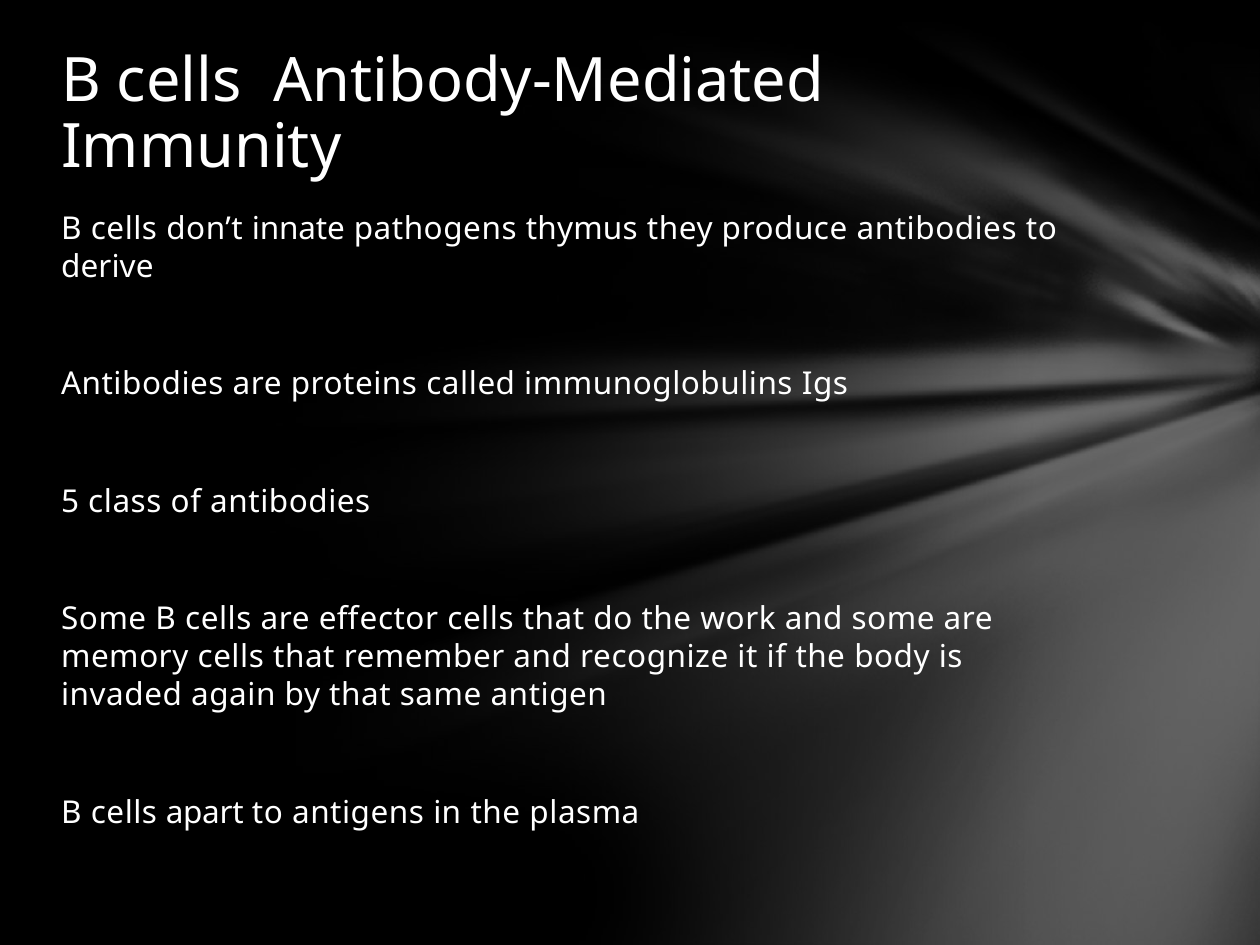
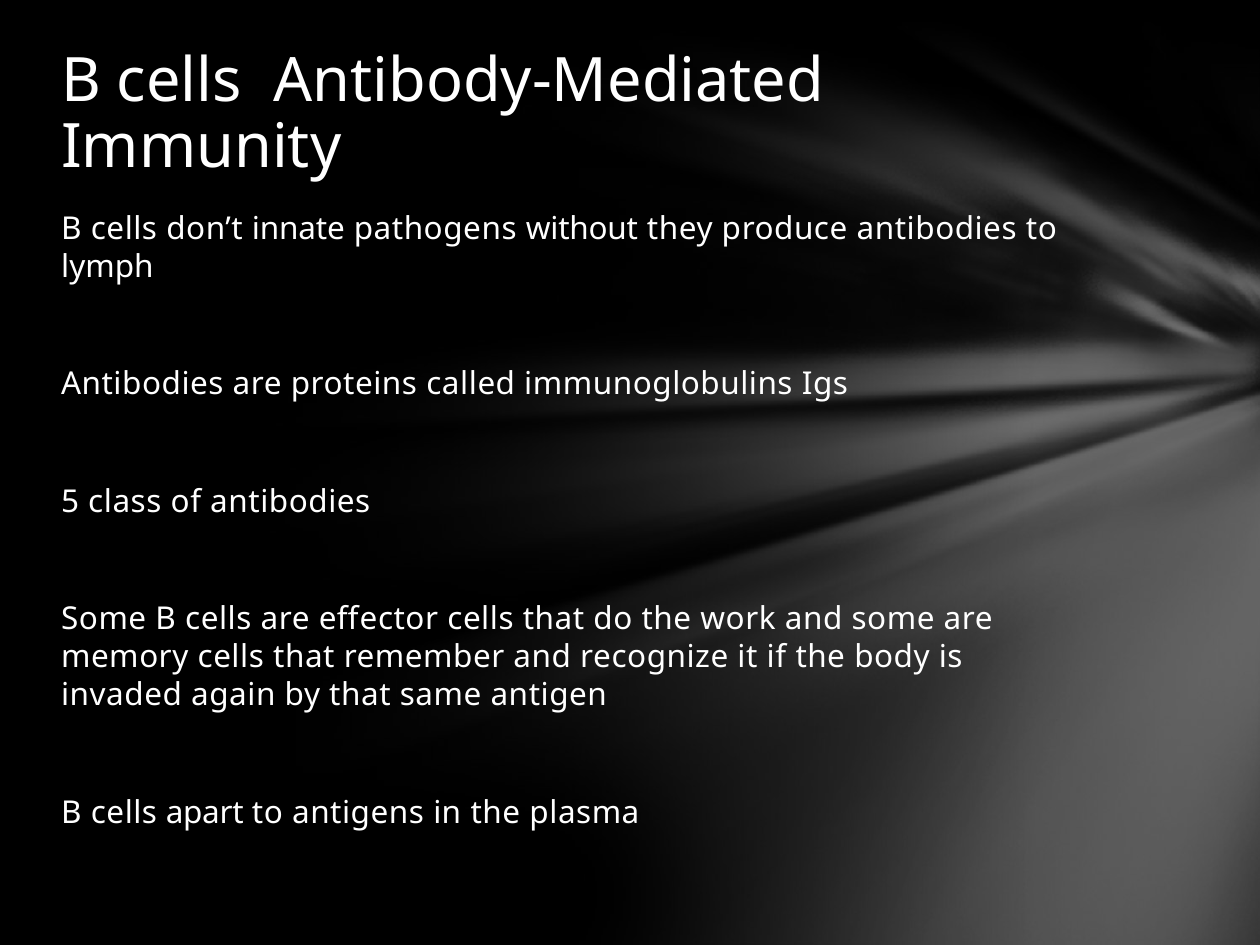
thymus: thymus -> without
derive: derive -> lymph
